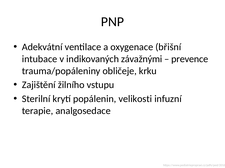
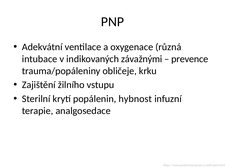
břišní: břišní -> různá
velikosti: velikosti -> hybnost
